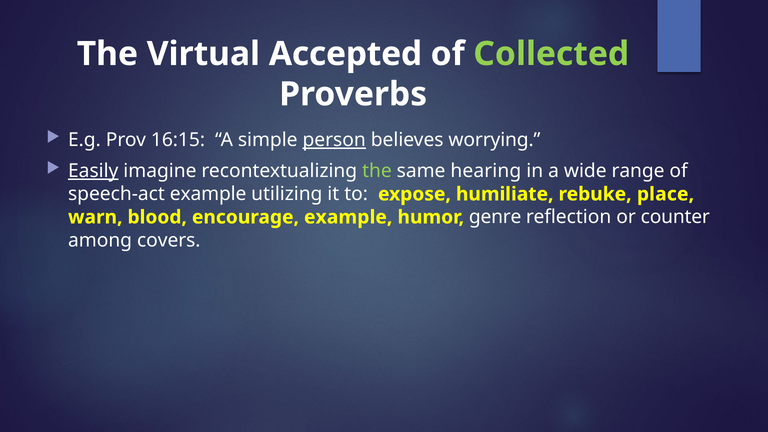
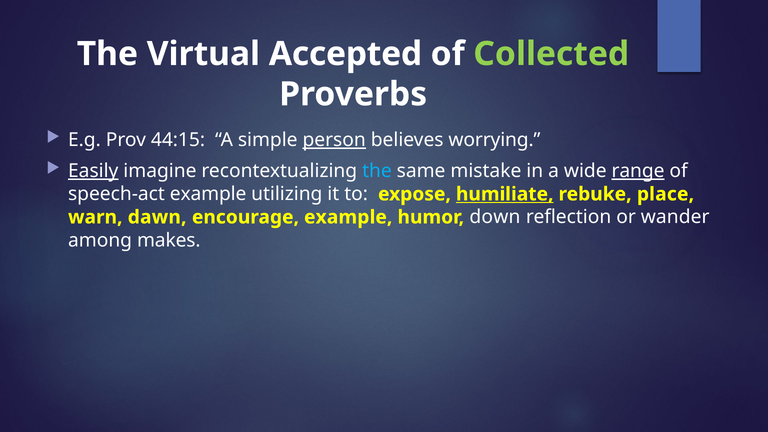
16:15: 16:15 -> 44:15
the at (377, 171) colour: light green -> light blue
hearing: hearing -> mistake
range underline: none -> present
humiliate underline: none -> present
blood: blood -> dawn
genre: genre -> down
counter: counter -> wander
covers: covers -> makes
